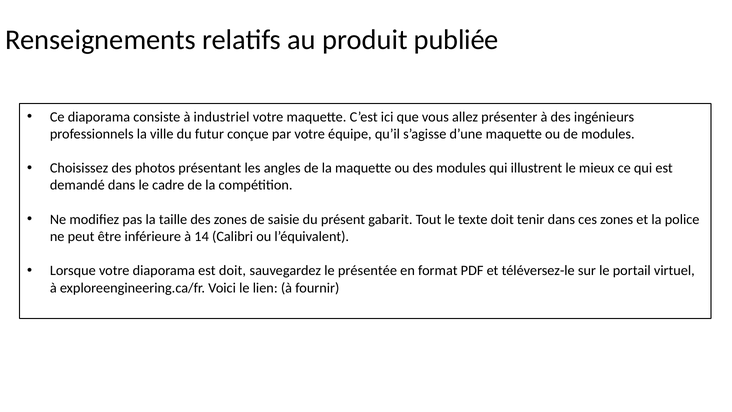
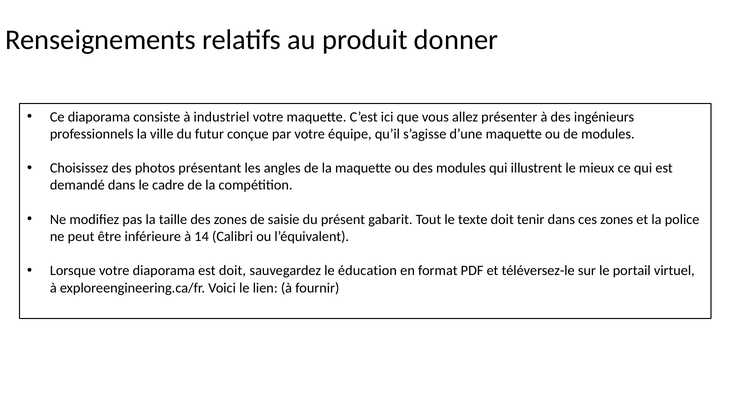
publiée: publiée -> donner
présentée: présentée -> éducation
